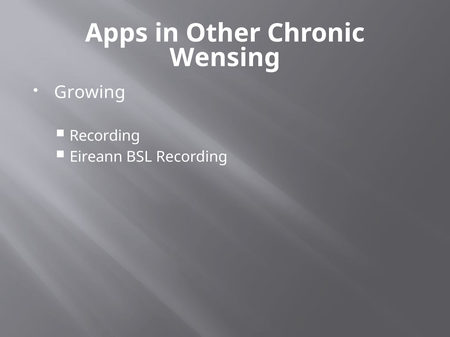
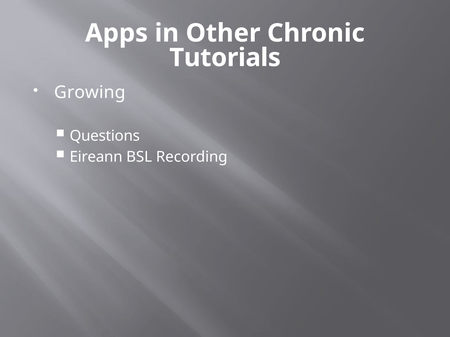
Wensing: Wensing -> Tutorials
Recording at (105, 136): Recording -> Questions
